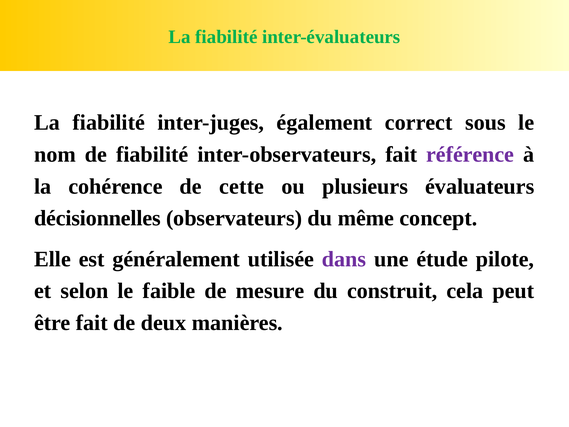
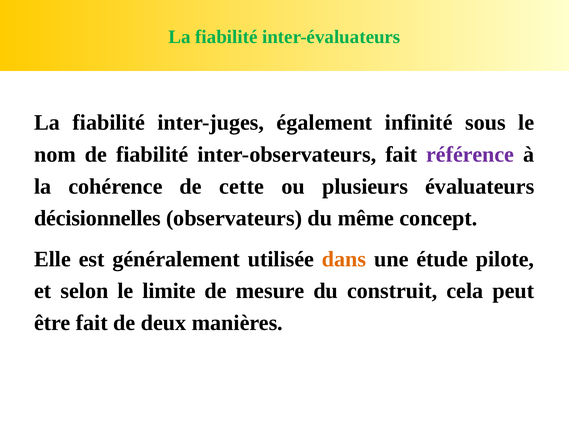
correct: correct -> infinité
dans colour: purple -> orange
faible: faible -> limite
